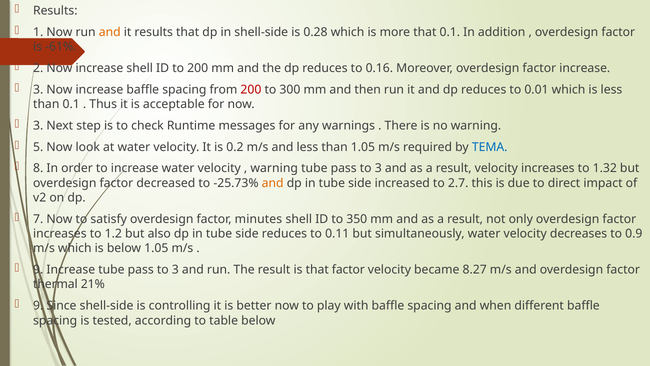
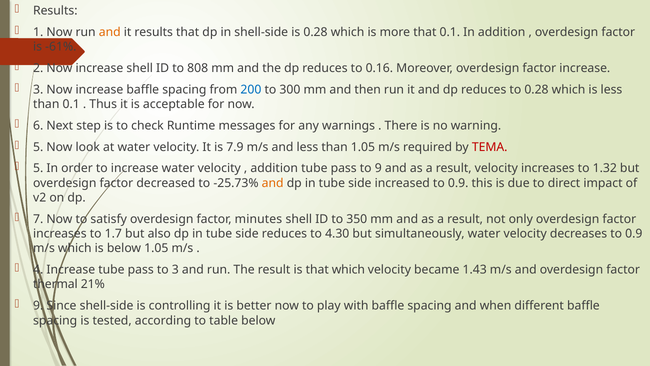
to 200: 200 -> 808
200 at (251, 89) colour: red -> blue
to 0.01: 0.01 -> 0.28
3 at (38, 125): 3 -> 6
0.2: 0.2 -> 7.9
TEMA colour: blue -> red
8 at (38, 168): 8 -> 5
warning at (274, 168): warning -> addition
3 at (378, 168): 3 -> 9
increased to 2.7: 2.7 -> 0.9
1.2: 1.2 -> 1.7
0.11: 0.11 -> 4.30
9 at (38, 270): 9 -> 4
that factor: factor -> which
8.27: 8.27 -> 1.43
